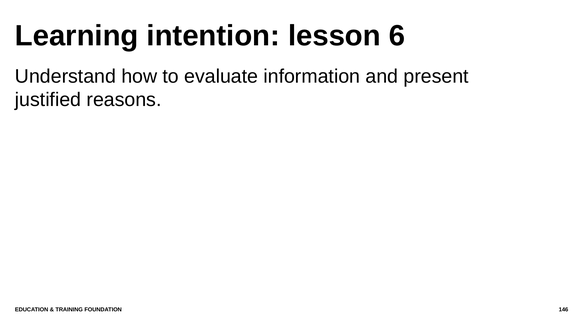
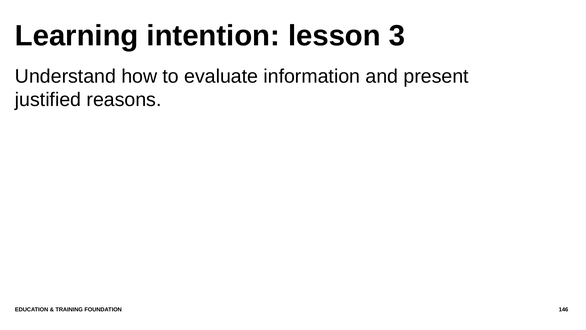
6: 6 -> 3
